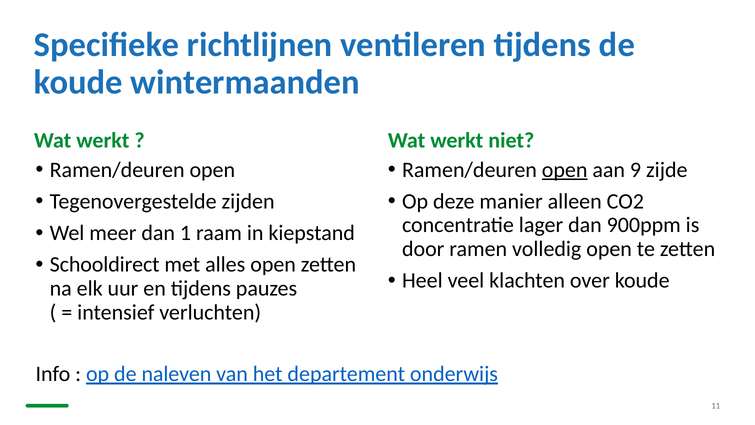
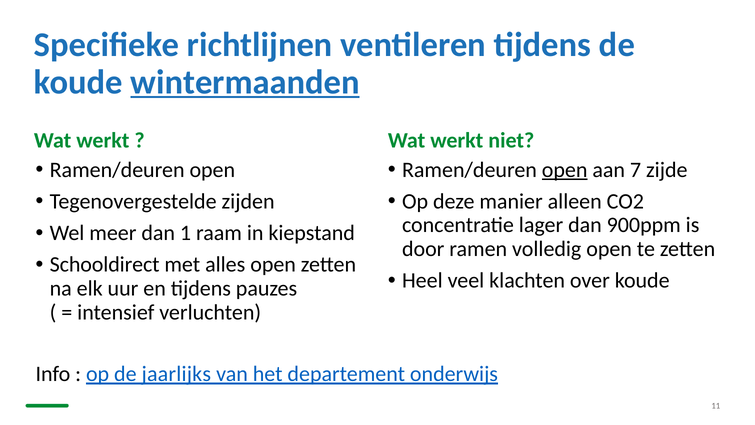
wintermaanden underline: none -> present
9: 9 -> 7
naleven: naleven -> jaarlijks
